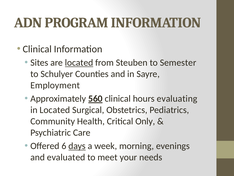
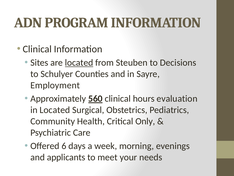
Semester: Semester -> Decisions
evaluating: evaluating -> evaluation
days underline: present -> none
evaluated: evaluated -> applicants
